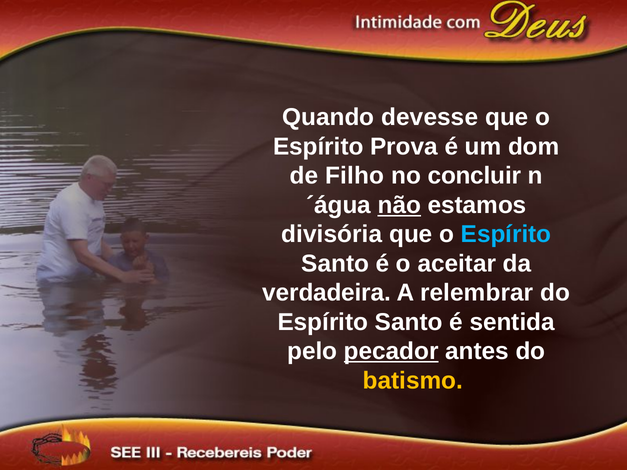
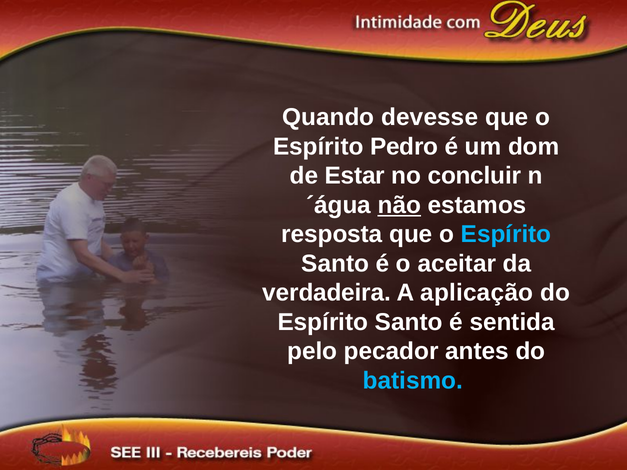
Prova: Prova -> Pedro
Filho: Filho -> Estar
divisória: divisória -> resposta
relembrar: relembrar -> aplicação
pecador underline: present -> none
batismo colour: yellow -> light blue
